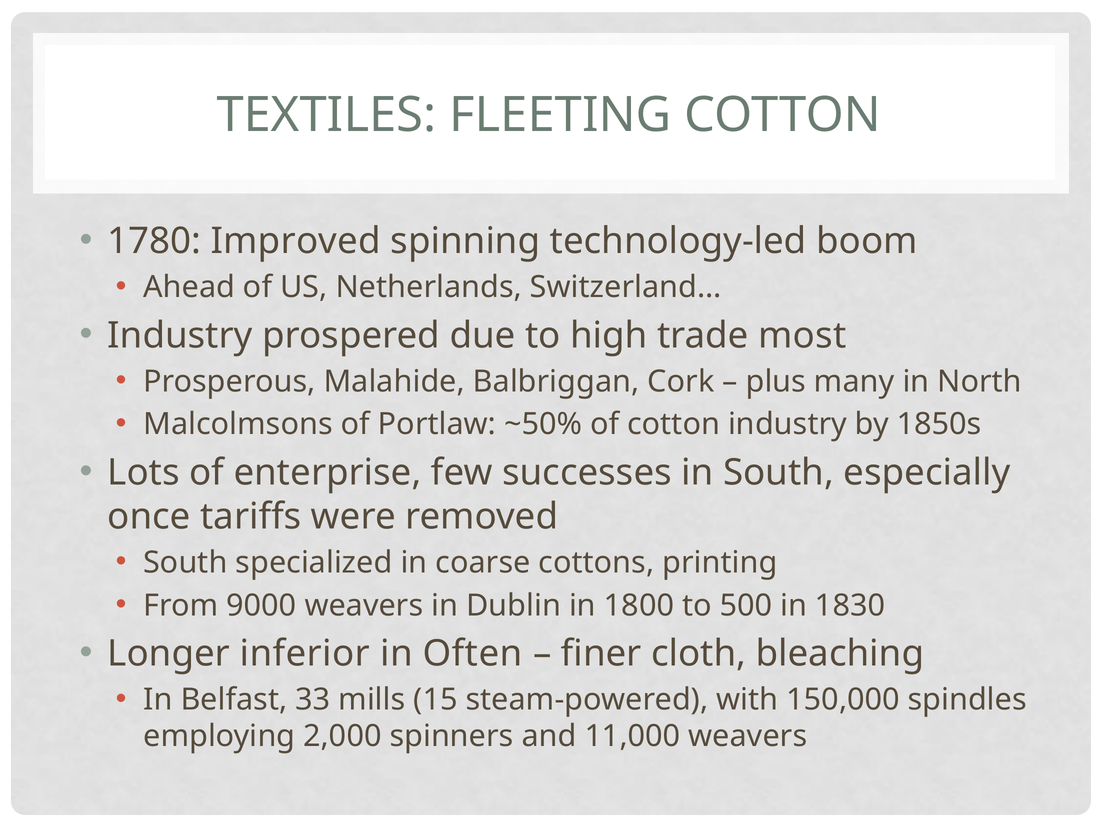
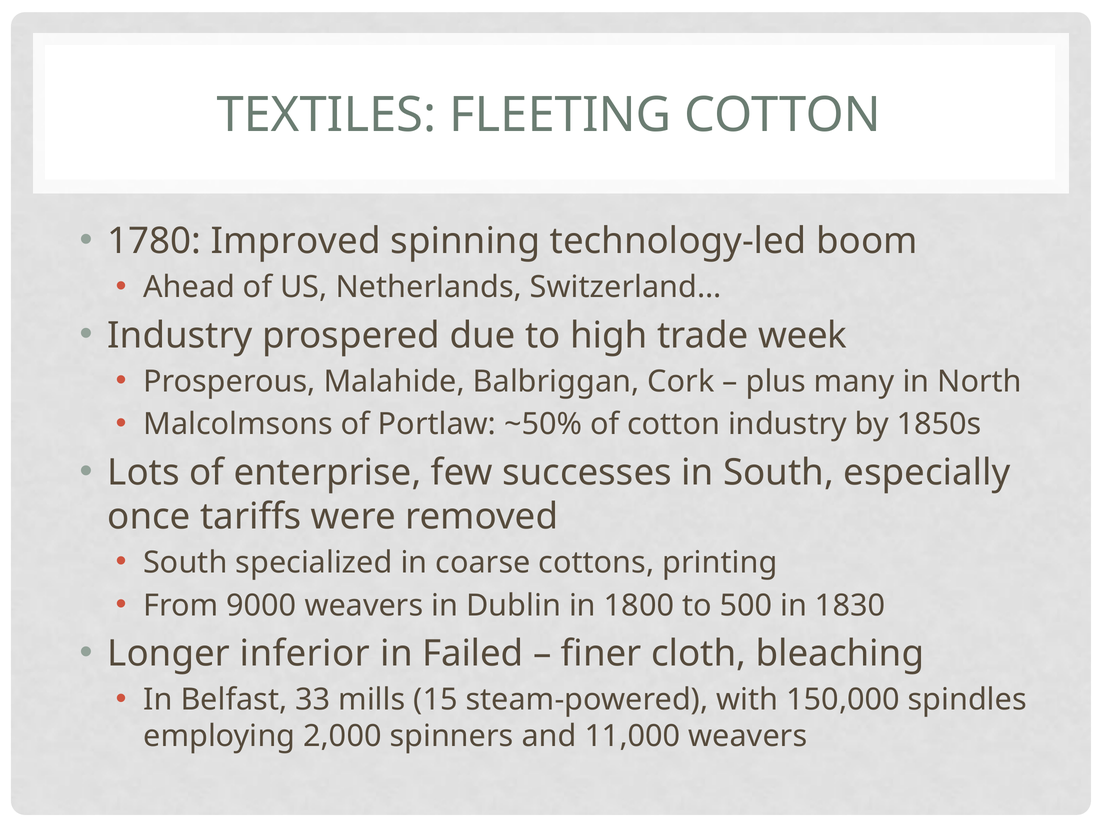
most: most -> week
Often: Often -> Failed
